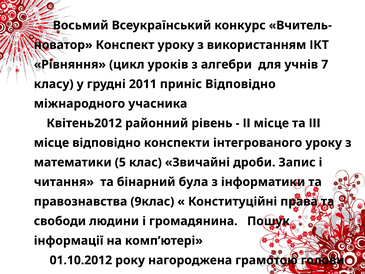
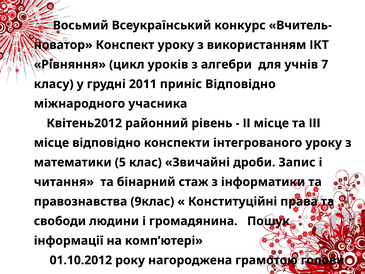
була: була -> стаж
